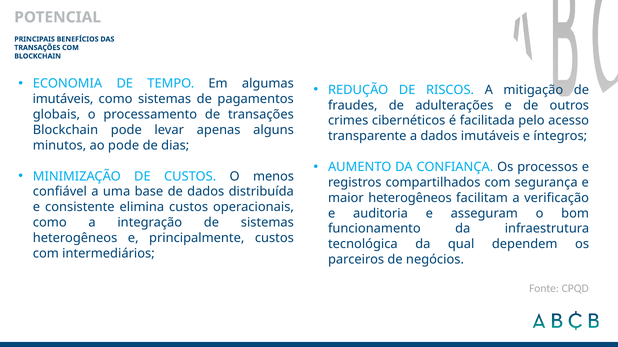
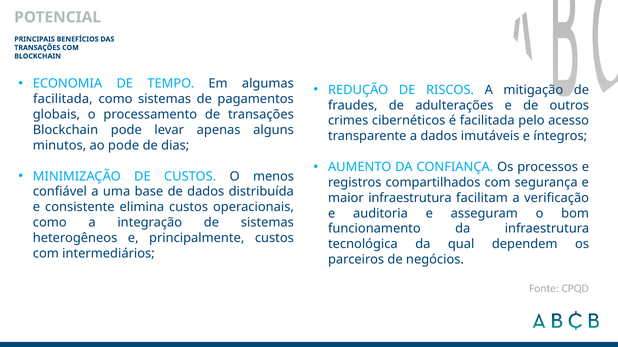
imutáveis at (63, 99): imutáveis -> facilitada
maior heterogêneos: heterogêneos -> infraestrutura
